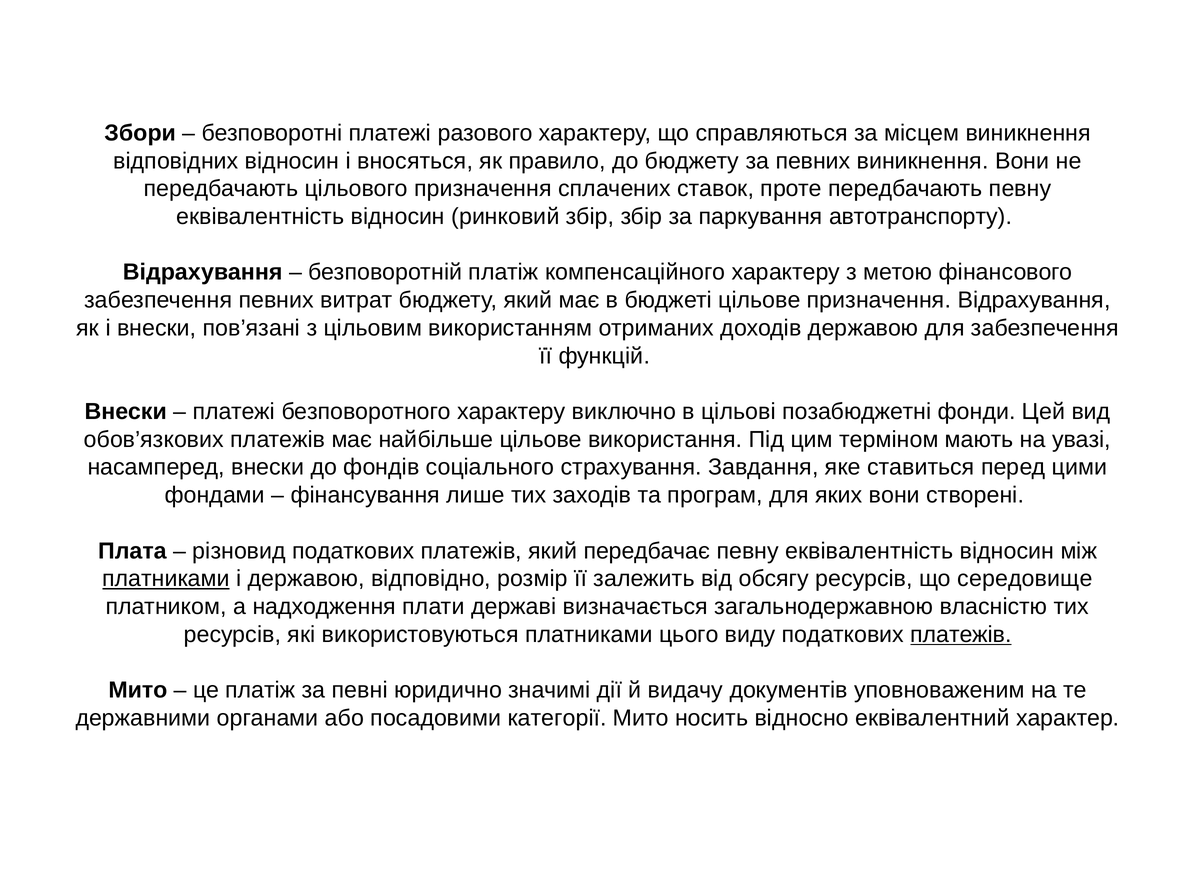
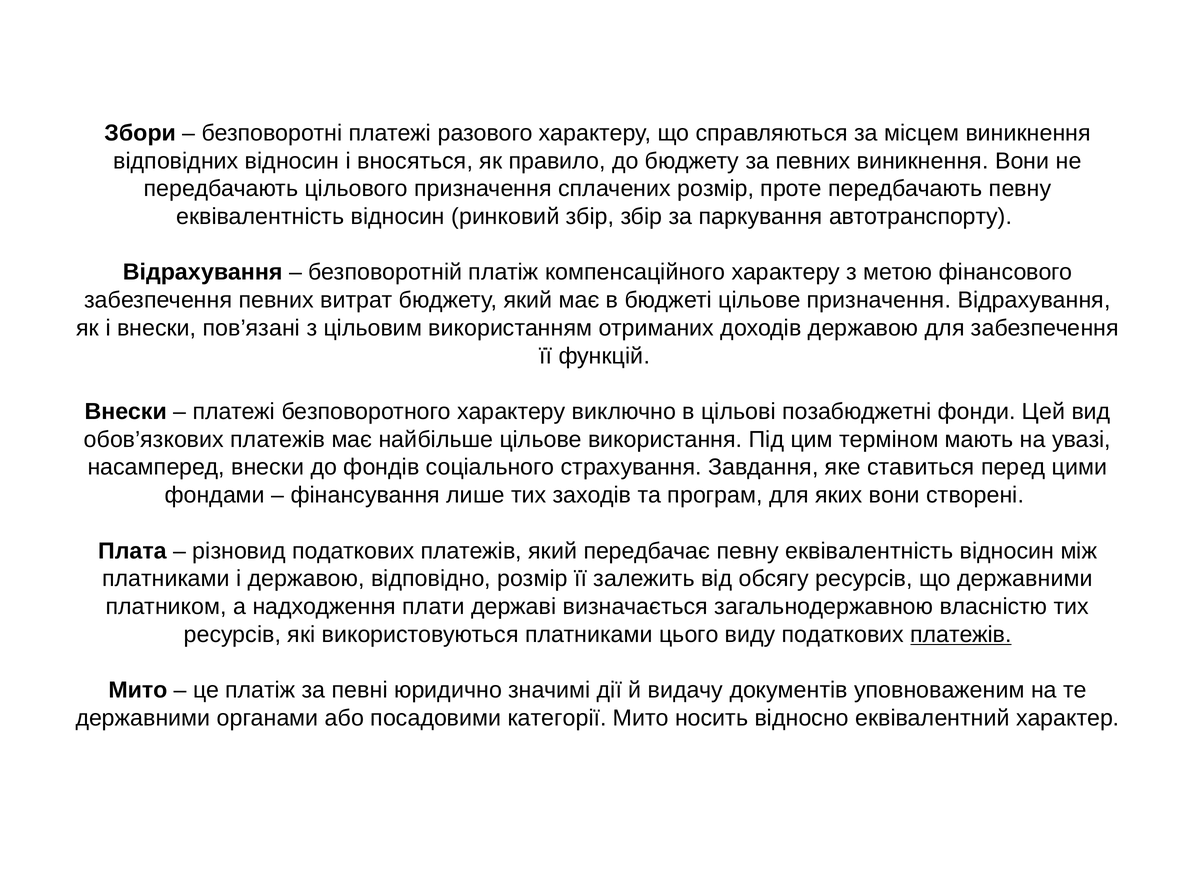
сплачених ставок: ставок -> розмір
платниками at (166, 579) underline: present -> none
що середовище: середовище -> державними
